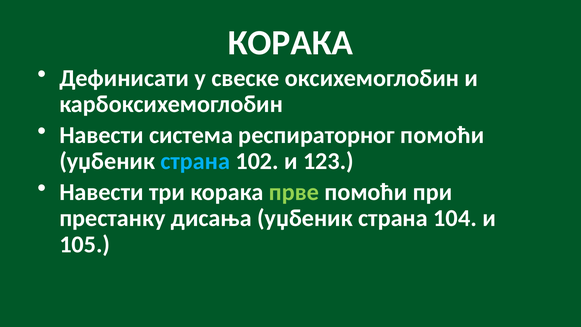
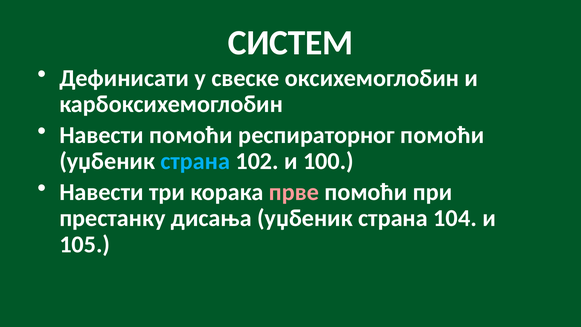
КОРАКА at (290, 43): КОРАКА -> СИСТЕМ
Навести система: система -> помоћи
123: 123 -> 100
прве colour: light green -> pink
